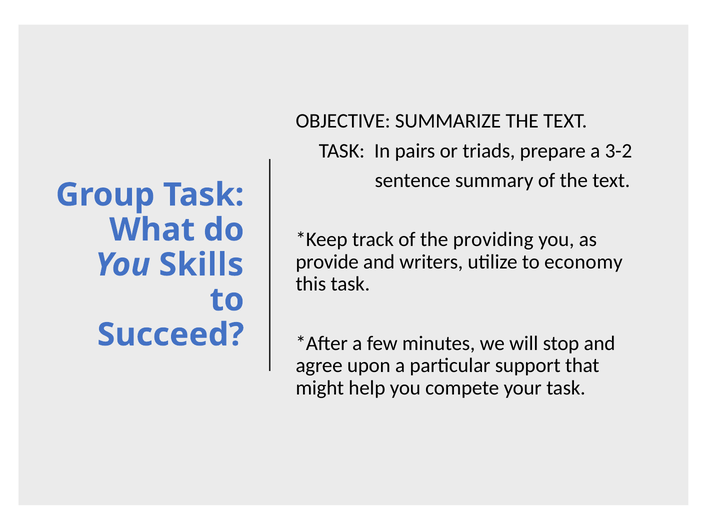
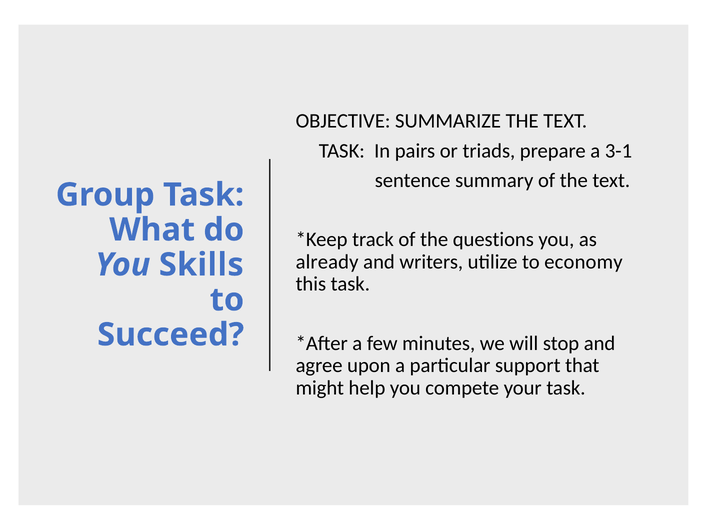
3-2: 3-2 -> 3-1
providing: providing -> questions
provide: provide -> already
